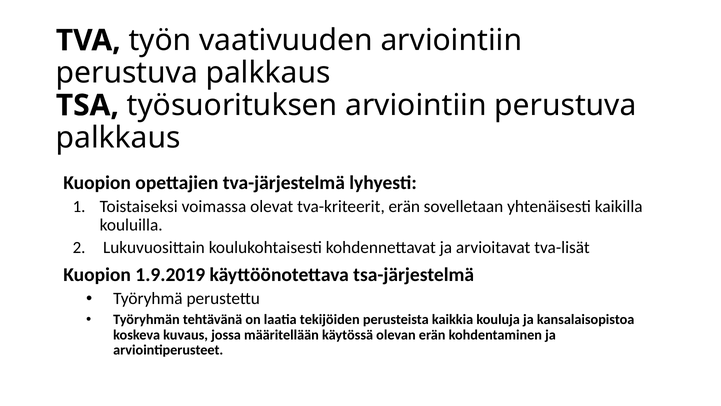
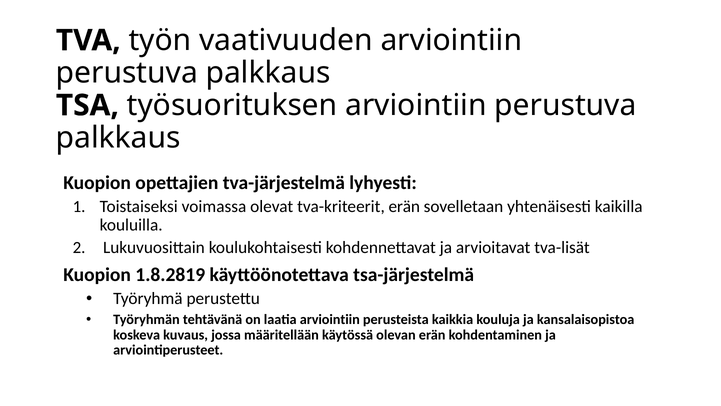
1.9.2019: 1.9.2019 -> 1.8.2819
laatia tekijöiden: tekijöiden -> arviointiin
